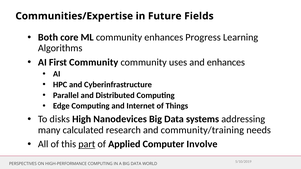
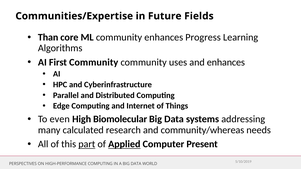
Both: Both -> Than
disks: disks -> even
Nanodevices: Nanodevices -> Biomolecular
community/training: community/training -> community/whereas
Applied underline: none -> present
Involve: Involve -> Present
